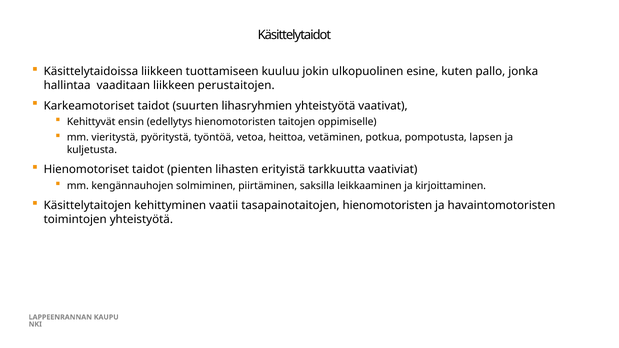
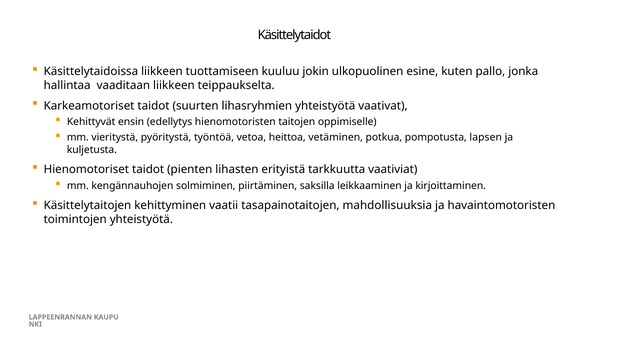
perustaitojen: perustaitojen -> teippaukselta
tasapainotaitojen hienomotoristen: hienomotoristen -> mahdollisuuksia
